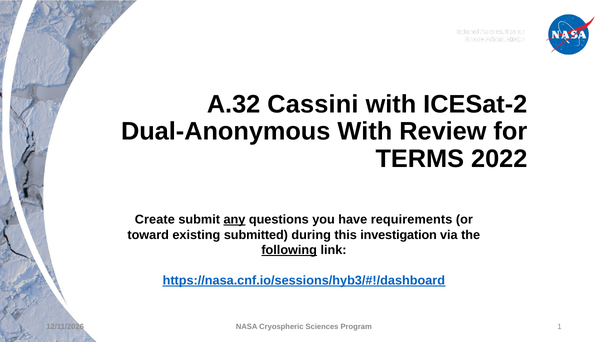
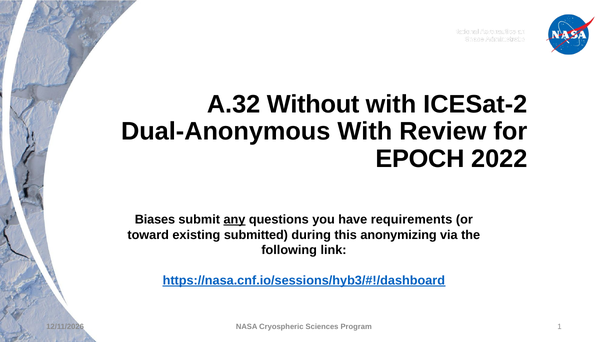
Cassini: Cassini -> Without
TERMS: TERMS -> EPOCH
Create: Create -> Biases
investigation: investigation -> anonymizing
following underline: present -> none
